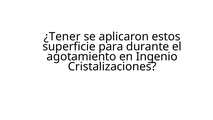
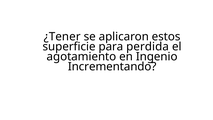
durante: durante -> perdida
Cristalizaciones: Cristalizaciones -> Incrementando
